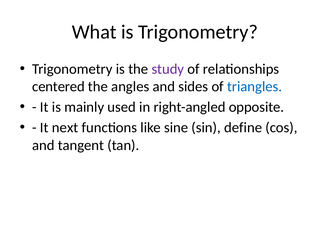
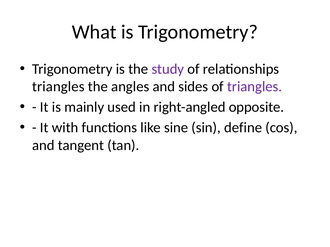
centered at (58, 87): centered -> triangles
triangles at (255, 87) colour: blue -> purple
next: next -> with
